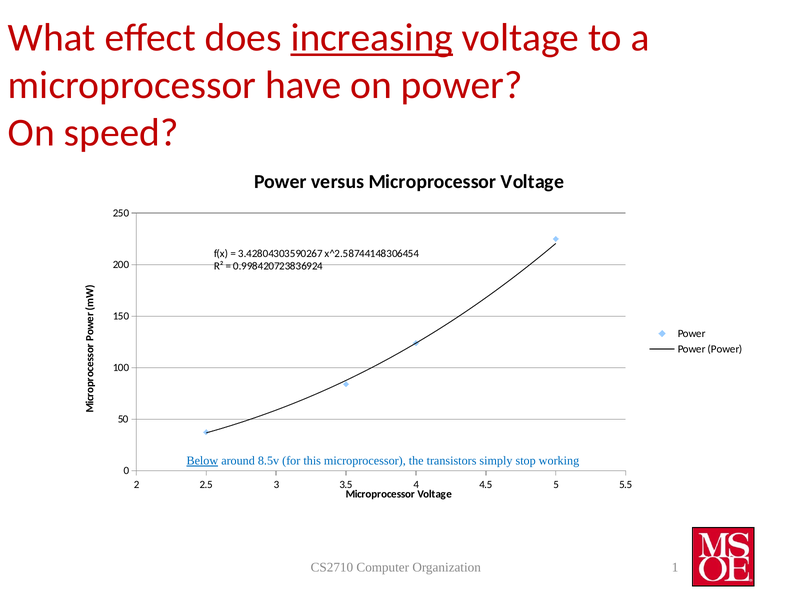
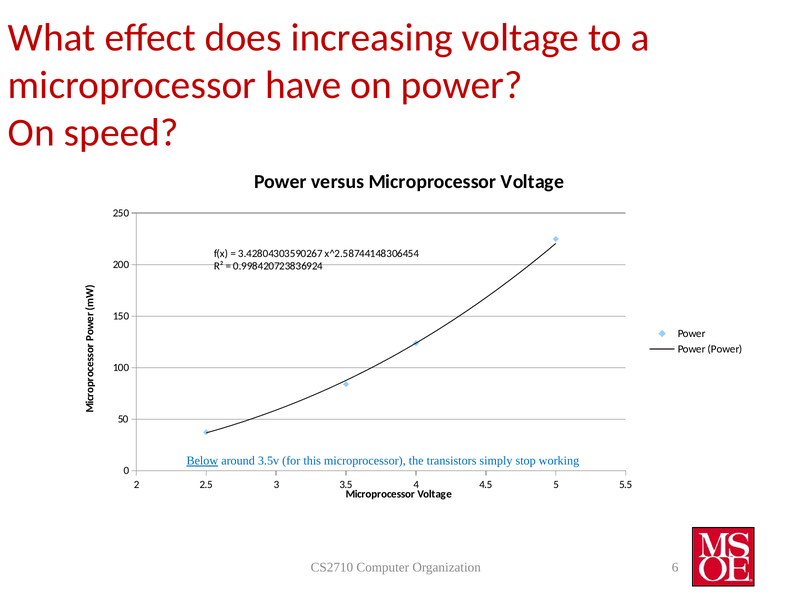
increasing underline: present -> none
8.5v: 8.5v -> 3.5v
1: 1 -> 6
